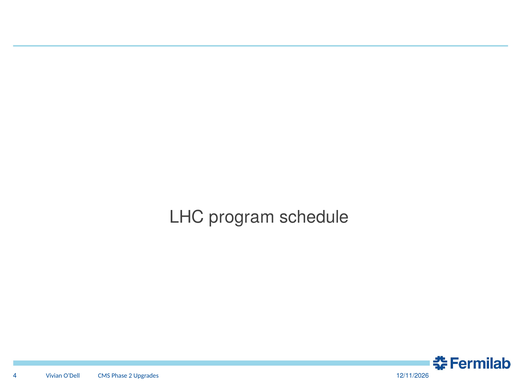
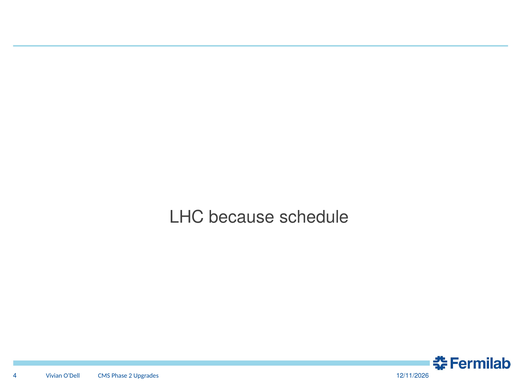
program: program -> because
